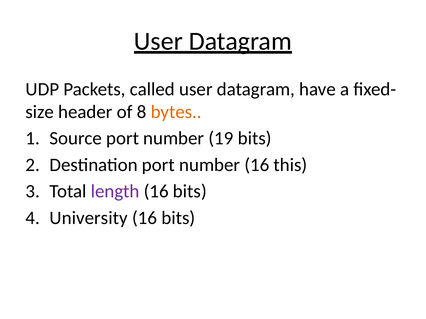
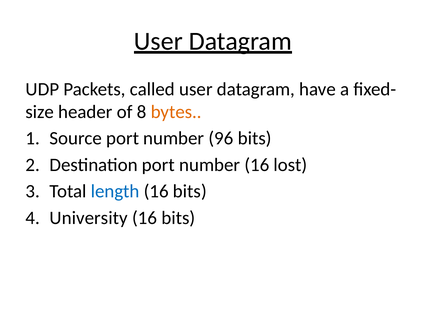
19: 19 -> 96
this: this -> lost
length colour: purple -> blue
